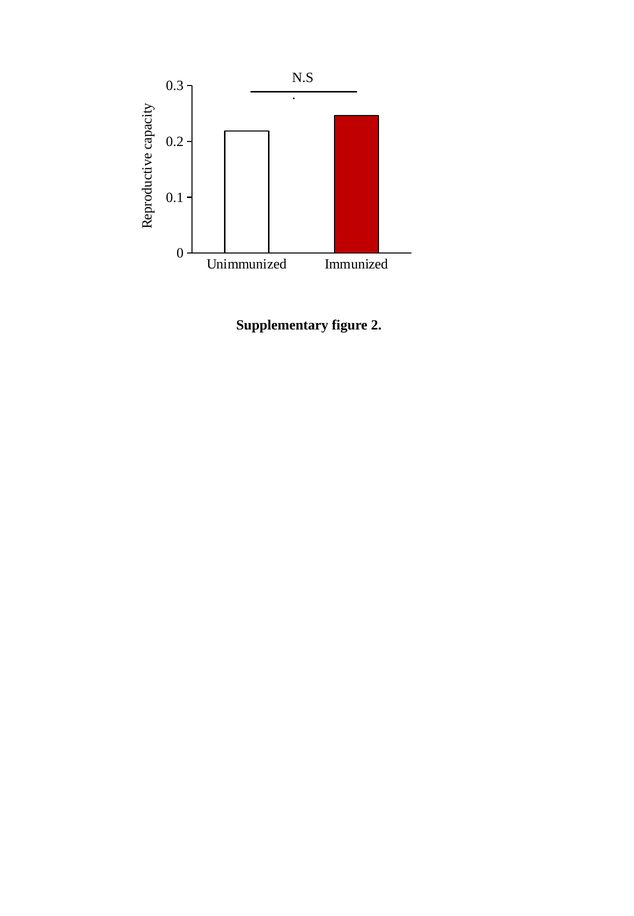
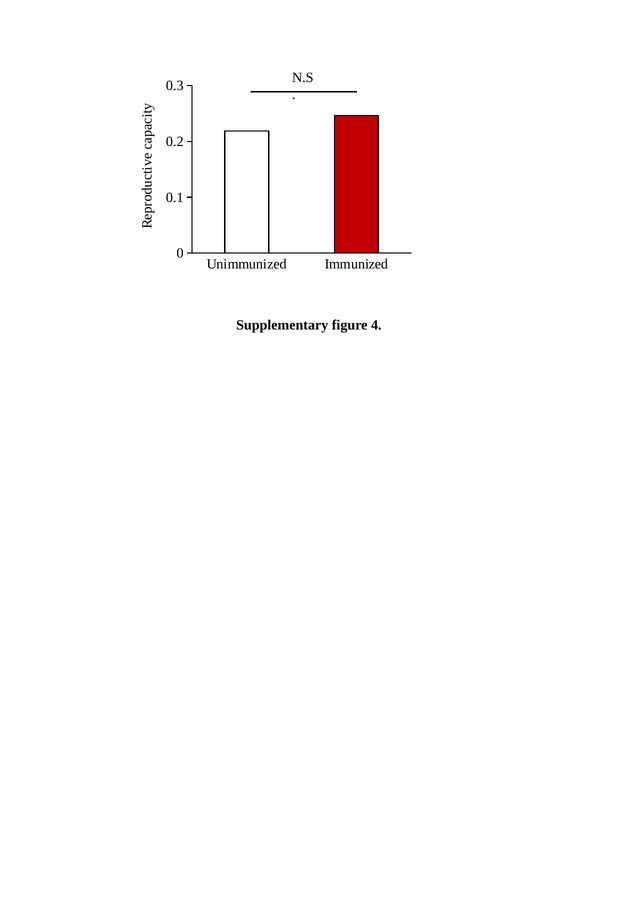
2: 2 -> 4
